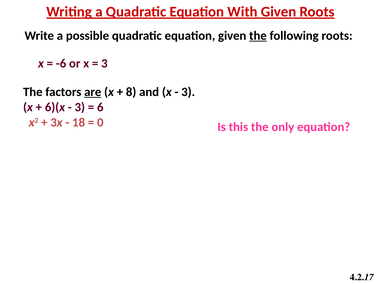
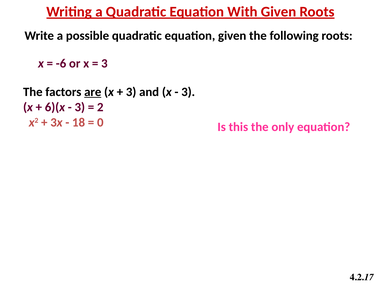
the at (258, 36) underline: present -> none
8 at (131, 92): 8 -> 3
6: 6 -> 2
